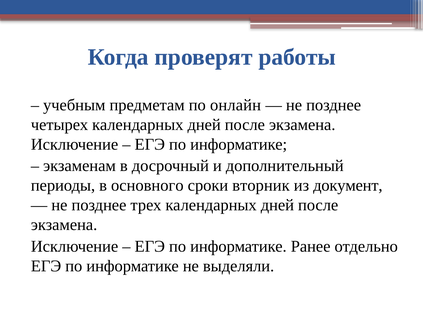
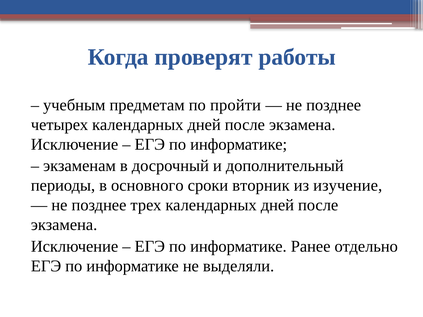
онлайн: онлайн -> пройти
документ: документ -> изучение
